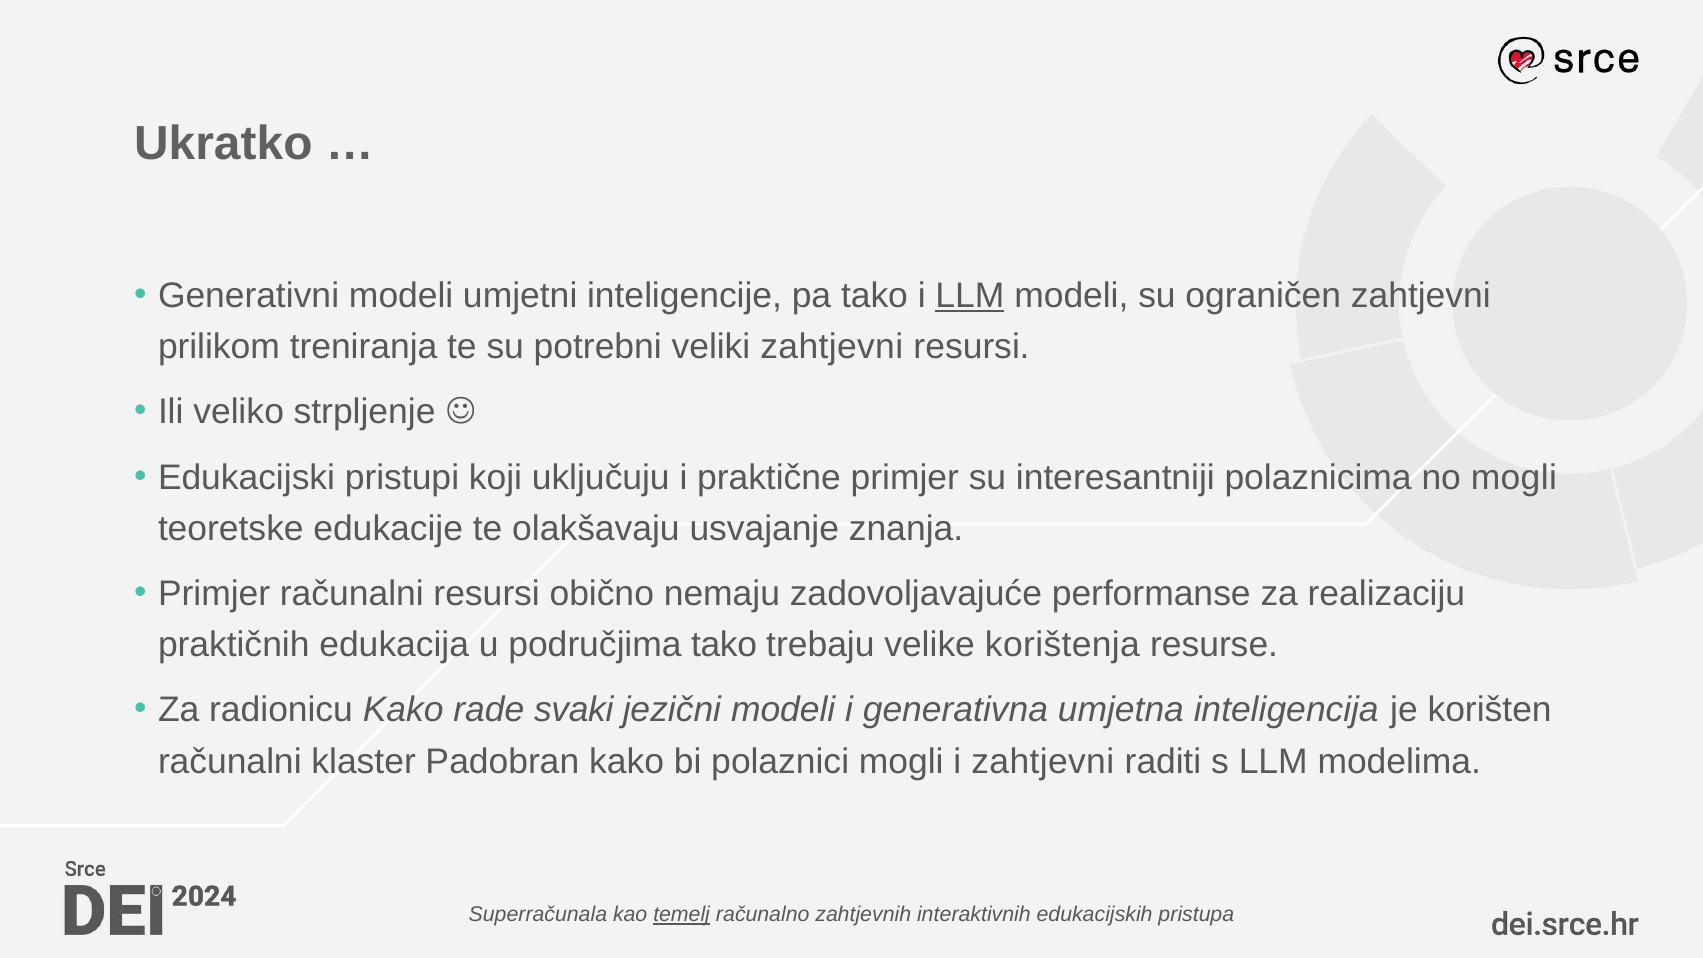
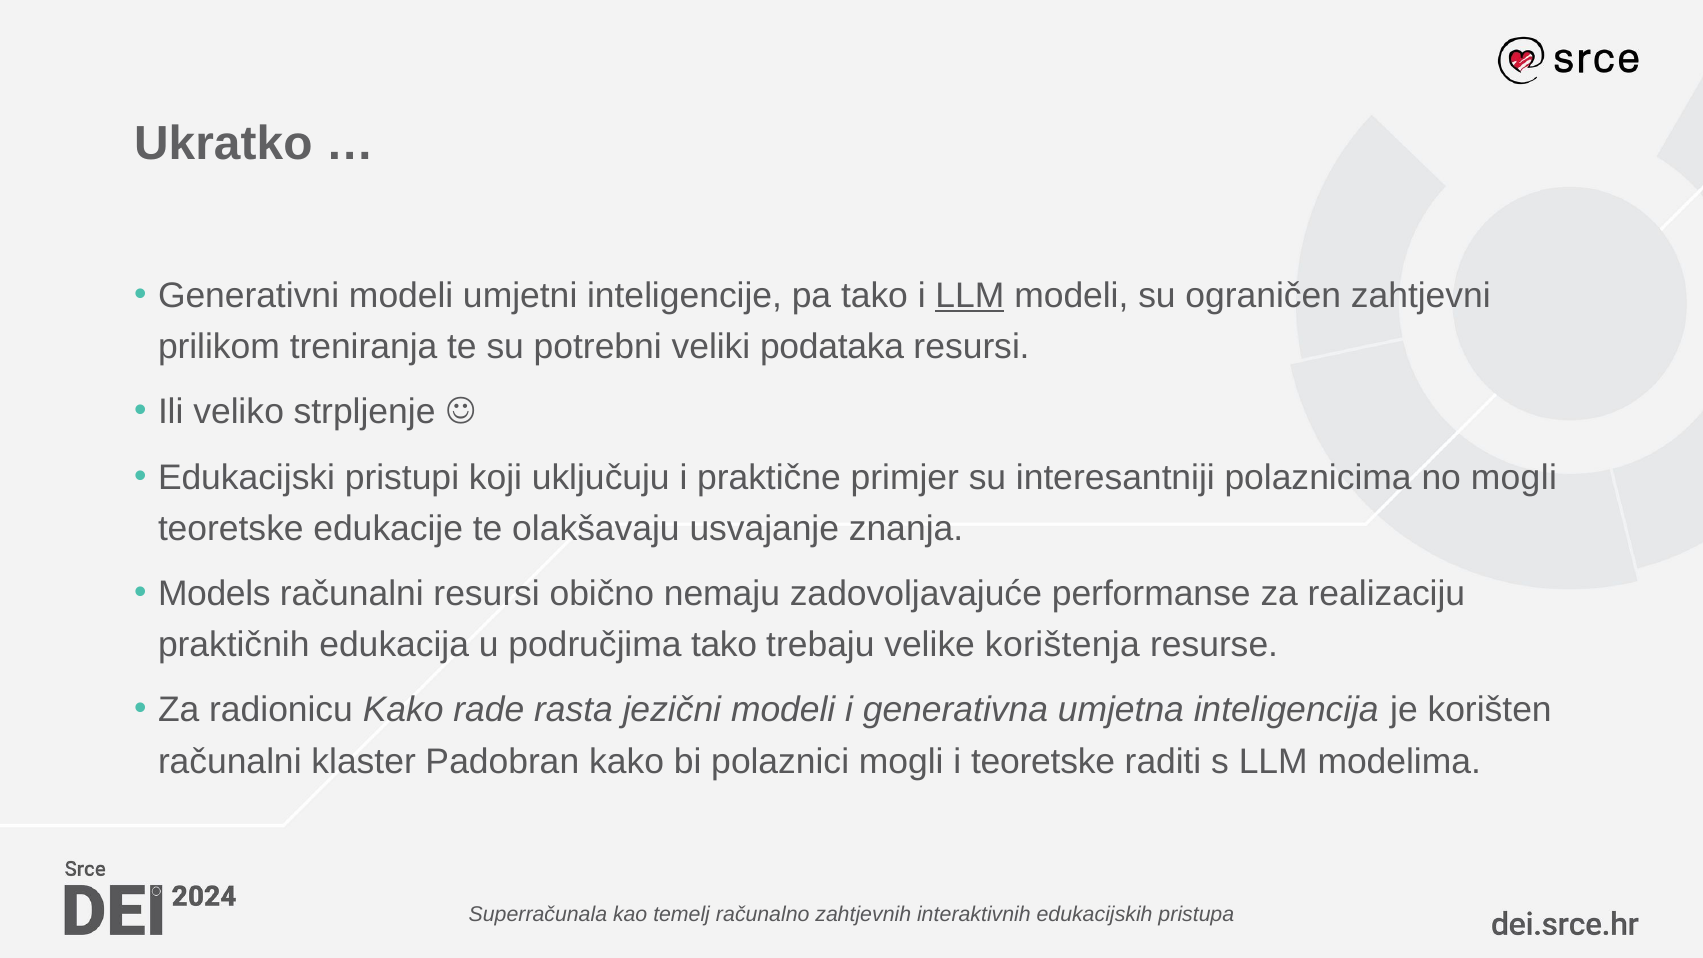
veliki zahtjevni: zahtjevni -> podataka
Primjer at (214, 594): Primjer -> Models
svaki: svaki -> rasta
i zahtjevni: zahtjevni -> teoretske
temelj underline: present -> none
